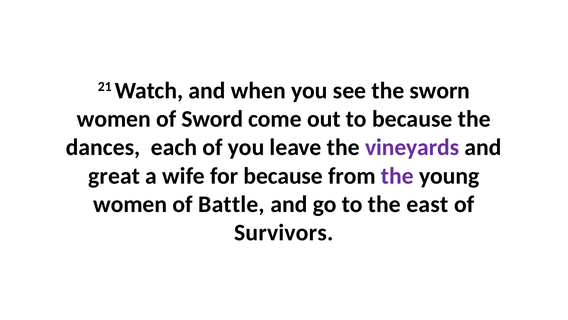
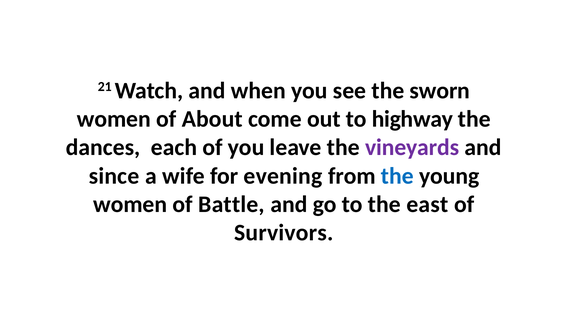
Sword: Sword -> About
to because: because -> highway
great: great -> since
for because: because -> evening
the at (397, 176) colour: purple -> blue
